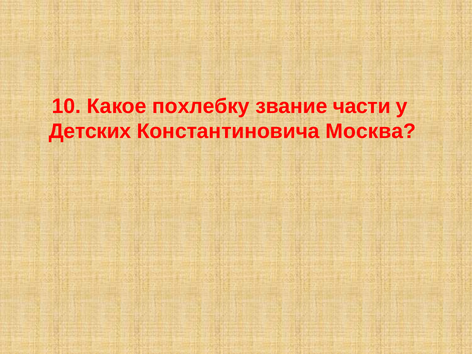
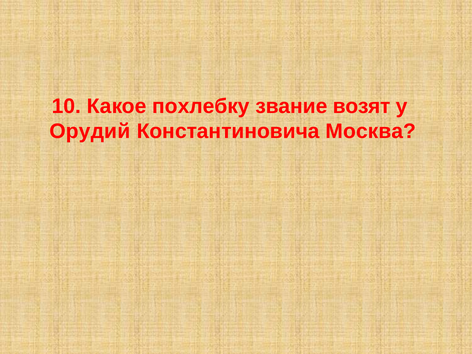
части: части -> возят
Детских: Детских -> Орудий
